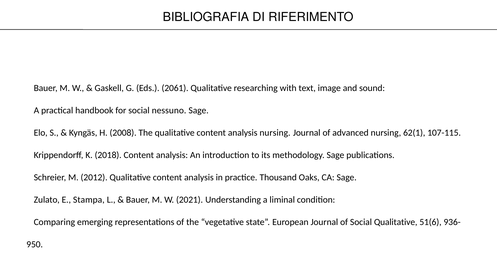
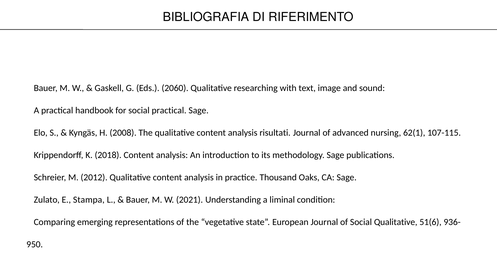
2061: 2061 -> 2060
social nessuno: nessuno -> practical
analysis nursing: nursing -> risultati
